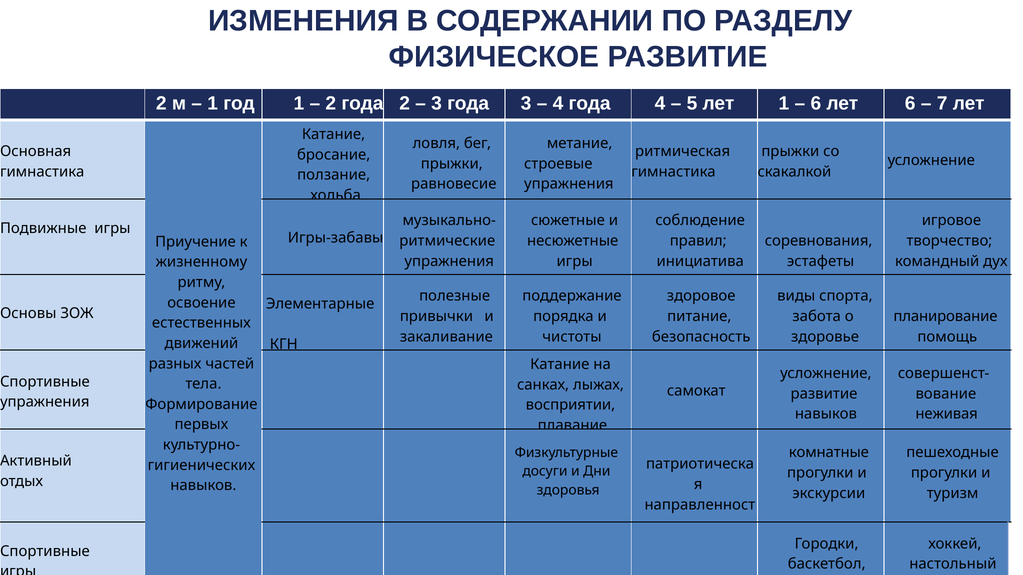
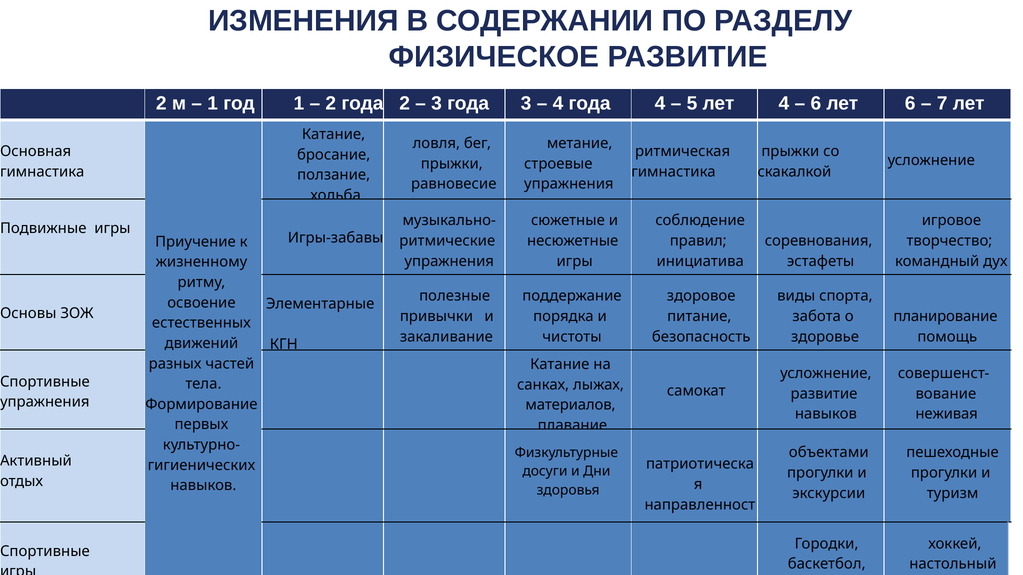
лет 1: 1 -> 4
восприятии: восприятии -> материалов
комнатные: комнатные -> объектами
